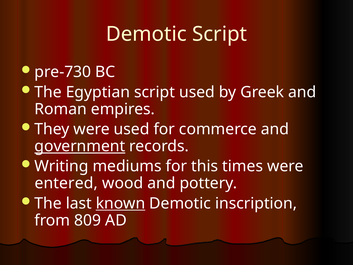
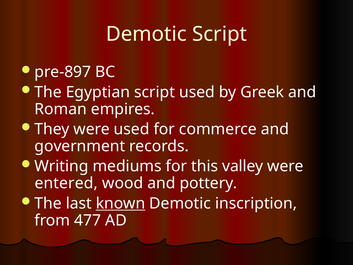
pre-730: pre-730 -> pre-897
government underline: present -> none
times: times -> valley
809: 809 -> 477
